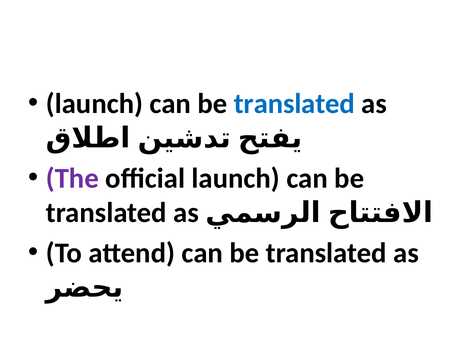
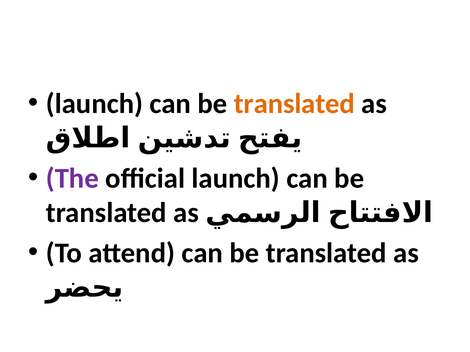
translated at (294, 104) colour: blue -> orange
